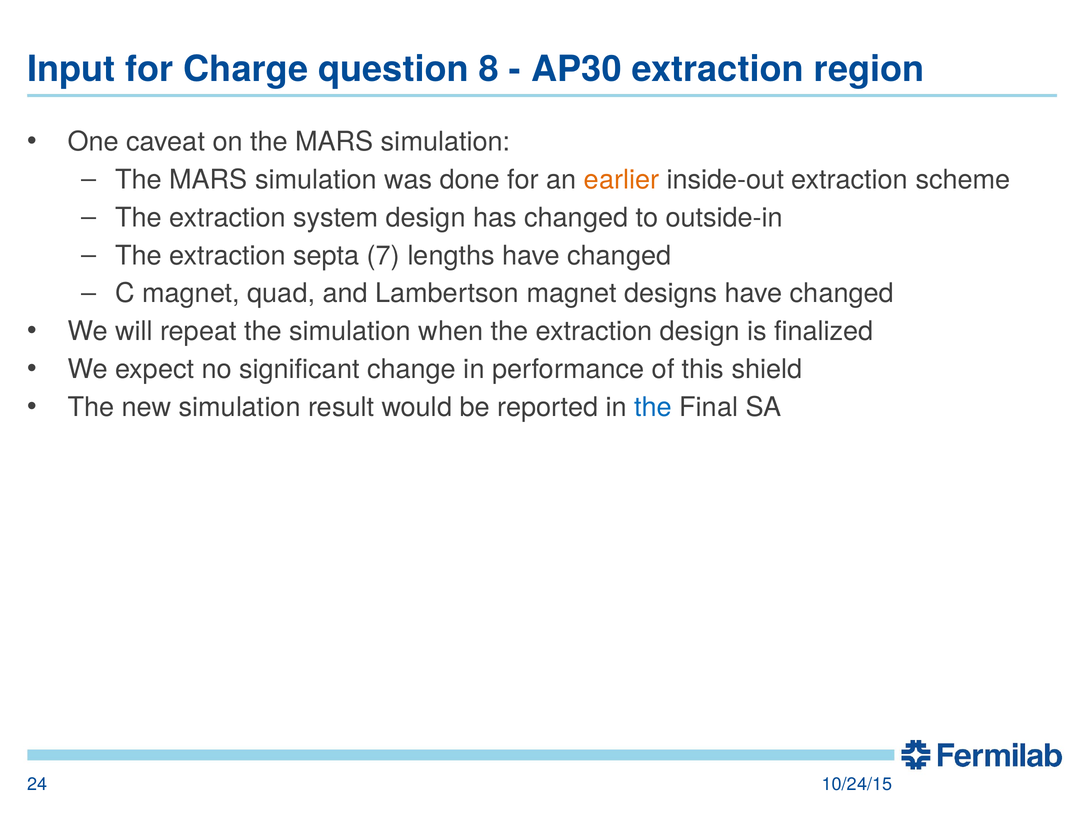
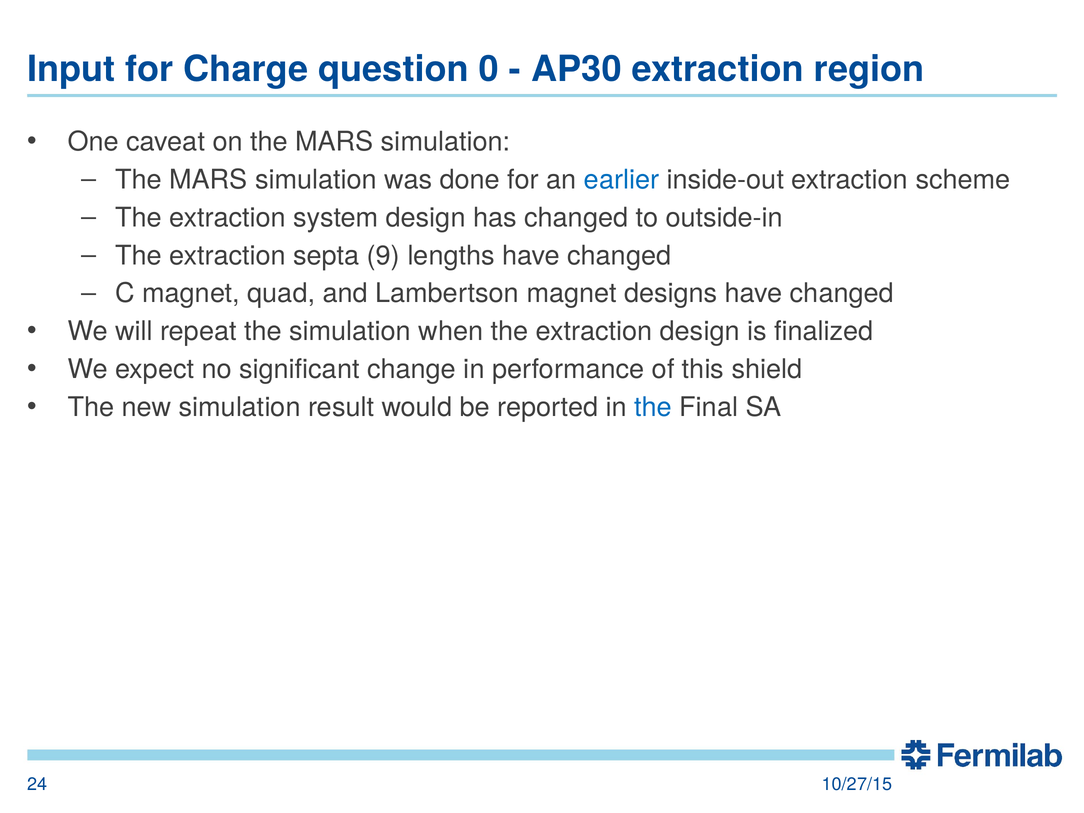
8: 8 -> 0
earlier colour: orange -> blue
7: 7 -> 9
10/24/15: 10/24/15 -> 10/27/15
